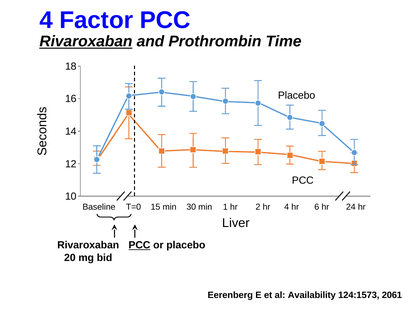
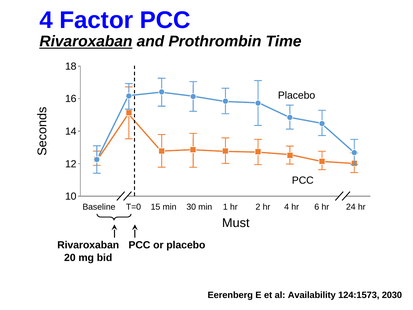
Liver: Liver -> Must
PCC at (139, 245) underline: present -> none
2061: 2061 -> 2030
